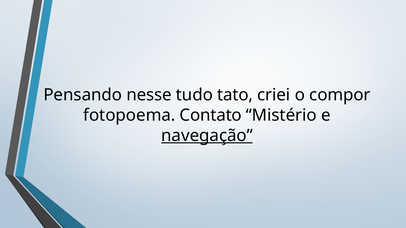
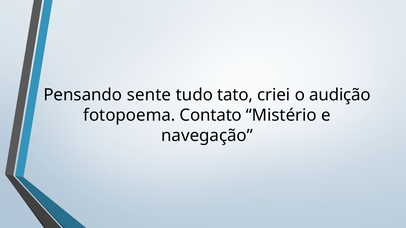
nesse: nesse -> sente
compor: compor -> audição
navegação underline: present -> none
